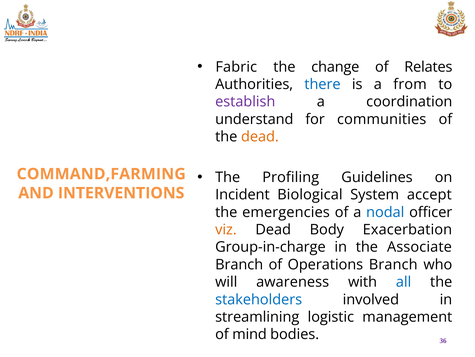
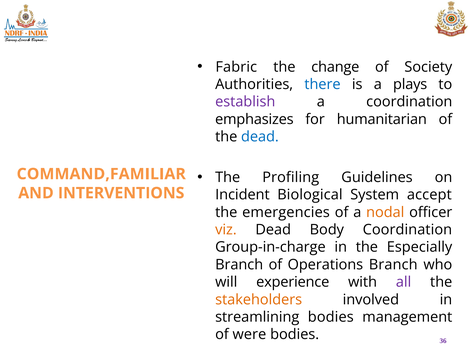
Relates: Relates -> Society
from: from -> plays
understand: understand -> emphasizes
communities: communities -> humanitarian
dead at (260, 136) colour: orange -> blue
COMMAND,FARMING: COMMAND,FARMING -> COMMAND,FAMILIAR
nodal colour: blue -> orange
Body Exacerbation: Exacerbation -> Coordination
Associate: Associate -> Especially
awareness: awareness -> experience
all colour: blue -> purple
stakeholders colour: blue -> orange
streamlining logistic: logistic -> bodies
mind: mind -> were
